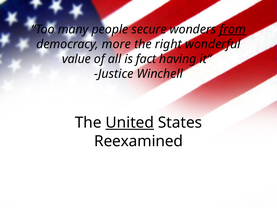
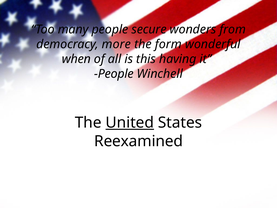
from underline: present -> none
right: right -> form
value: value -> when
fact: fact -> this
Justice at (114, 74): Justice -> People
